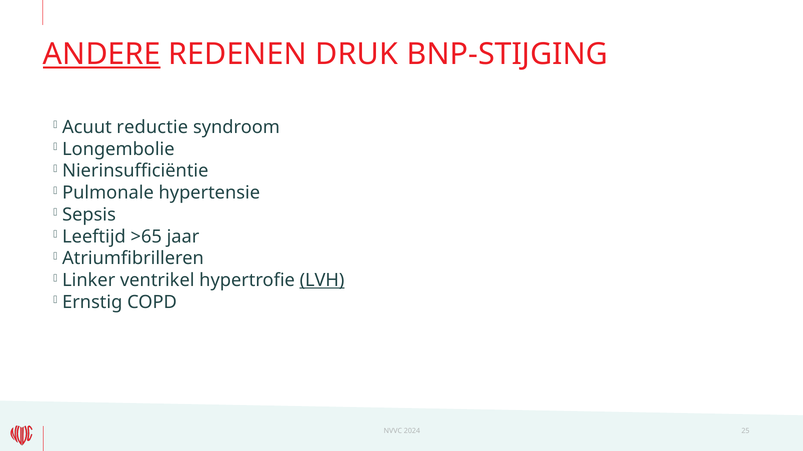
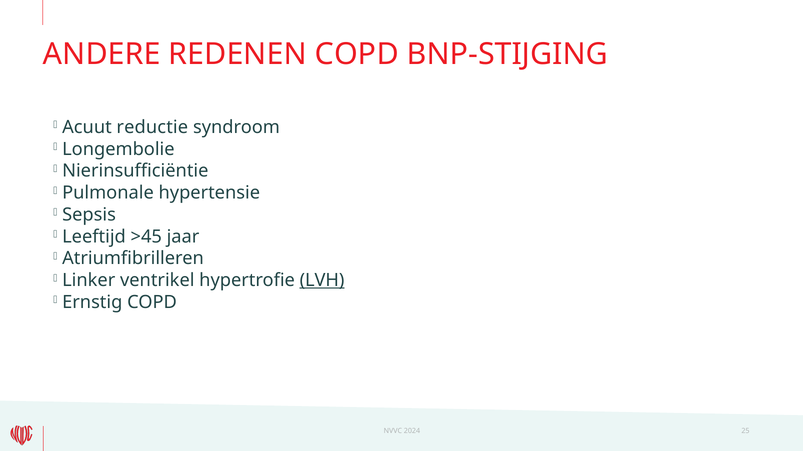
ANDERE underline: present -> none
REDENEN DRUK: DRUK -> COPD
>65: >65 -> >45
